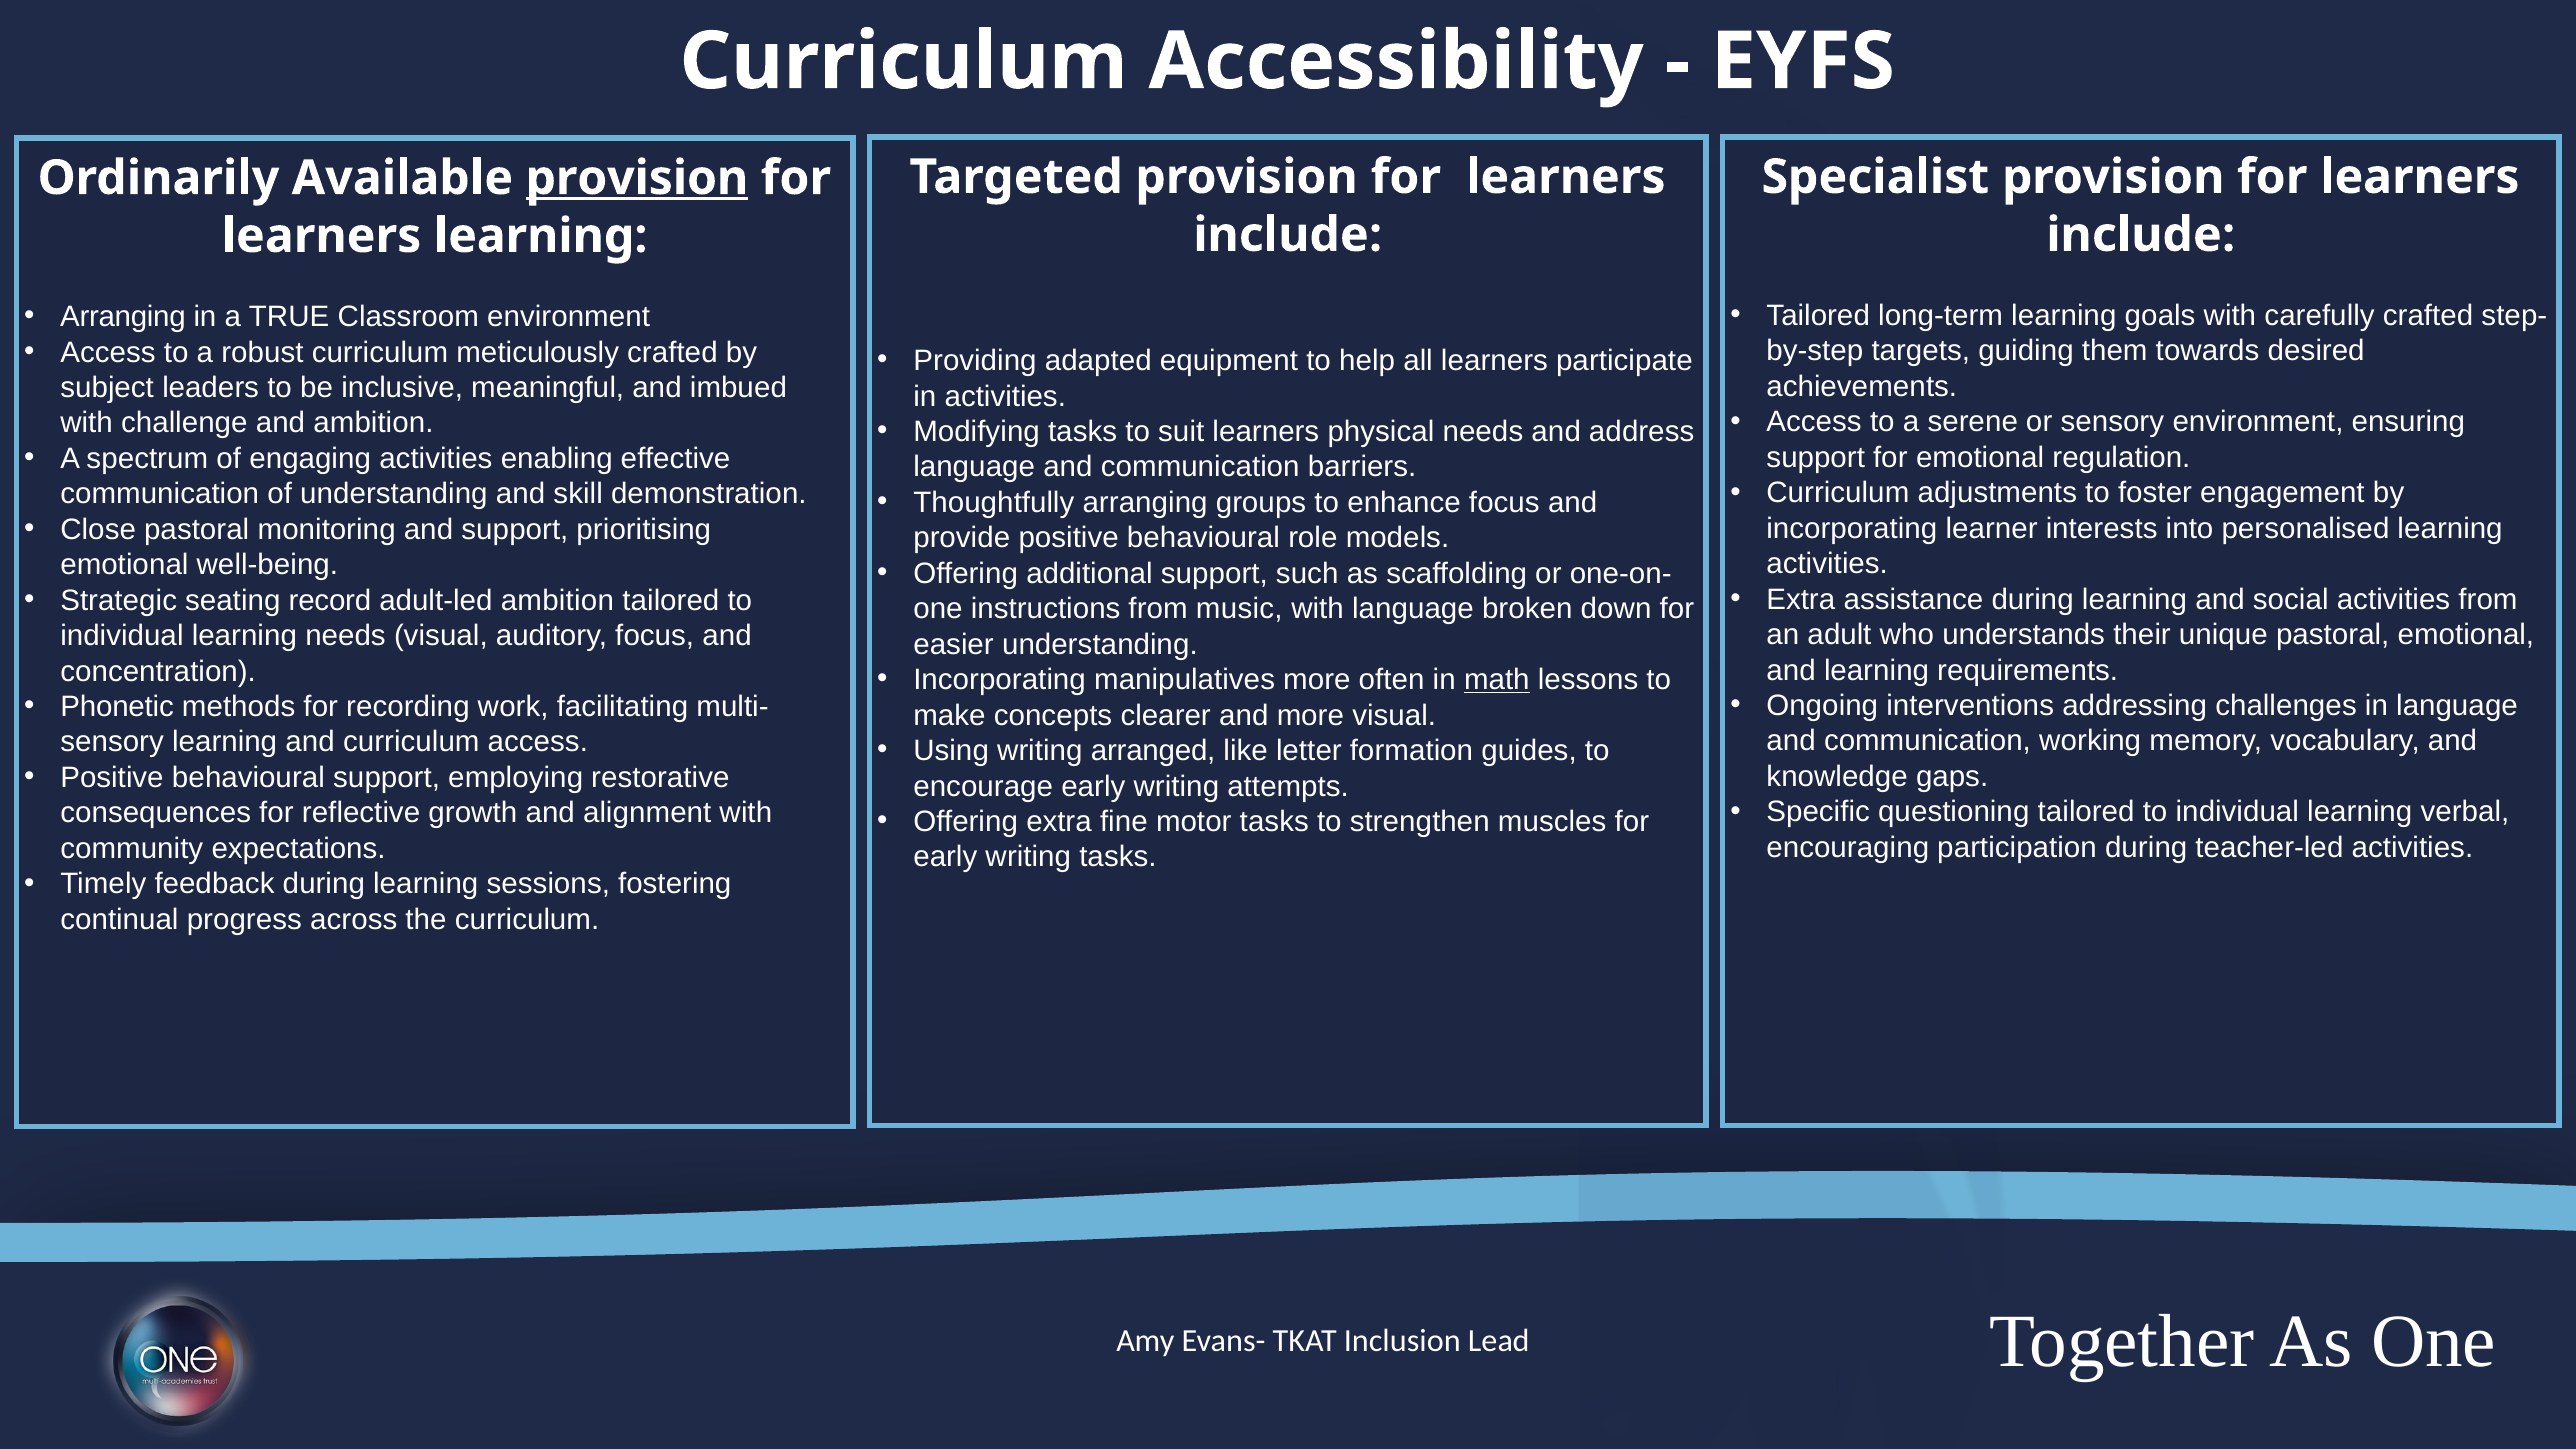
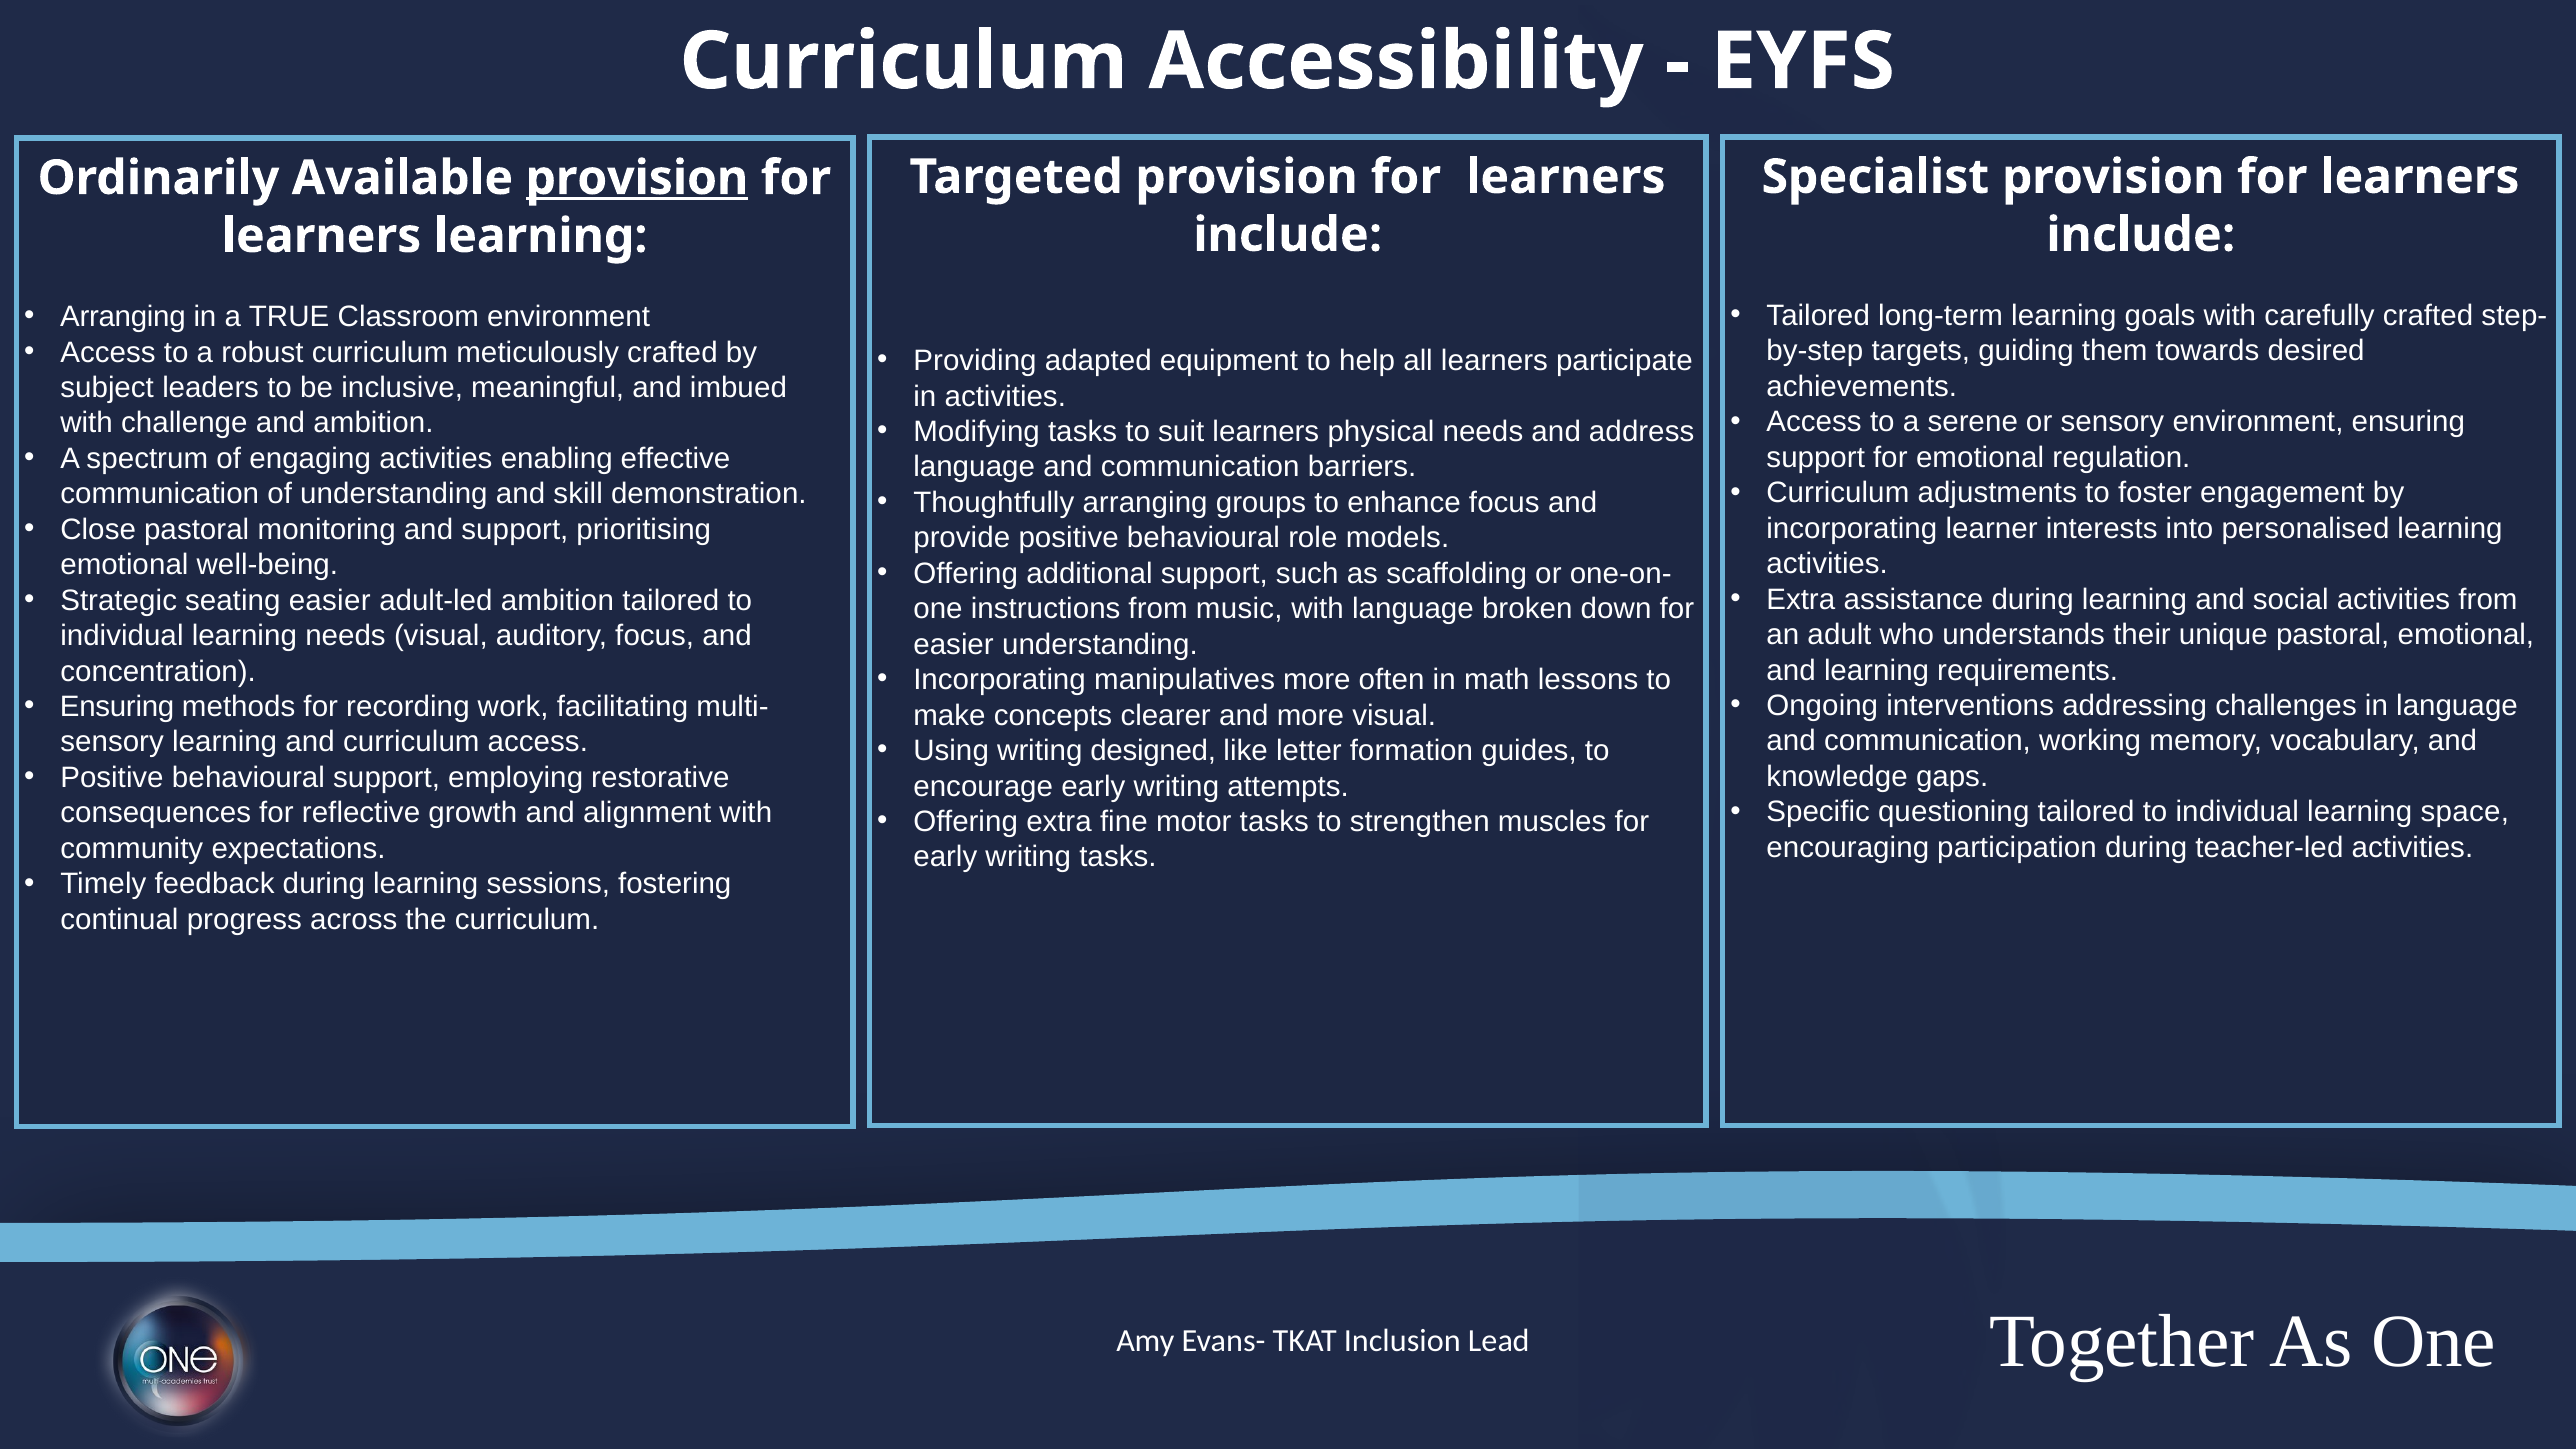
seating record: record -> easier
math underline: present -> none
Phonetic at (117, 707): Phonetic -> Ensuring
arranged: arranged -> designed
verbal: verbal -> space
